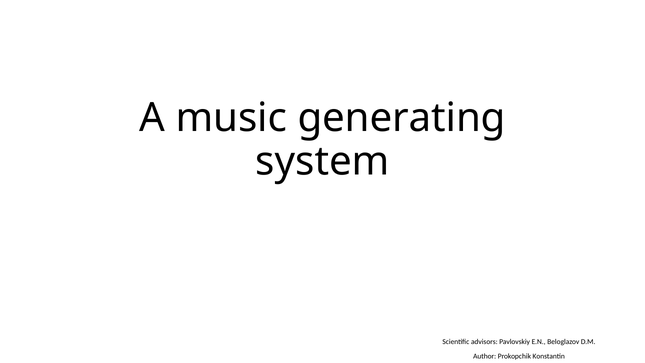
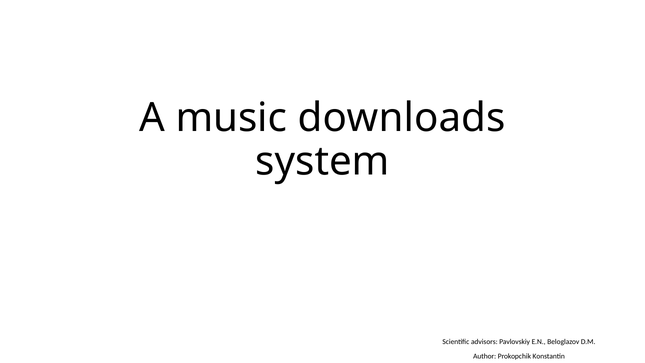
generating: generating -> downloads
